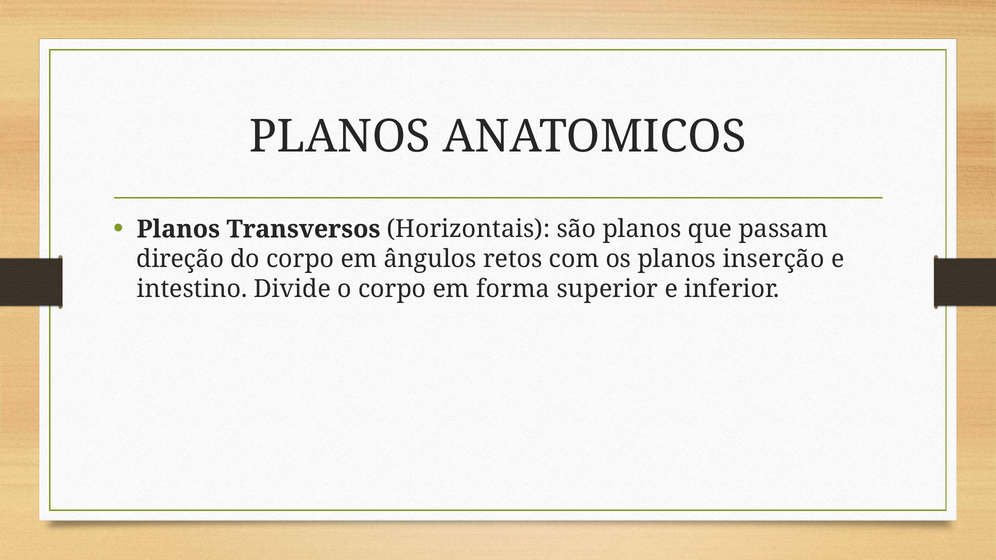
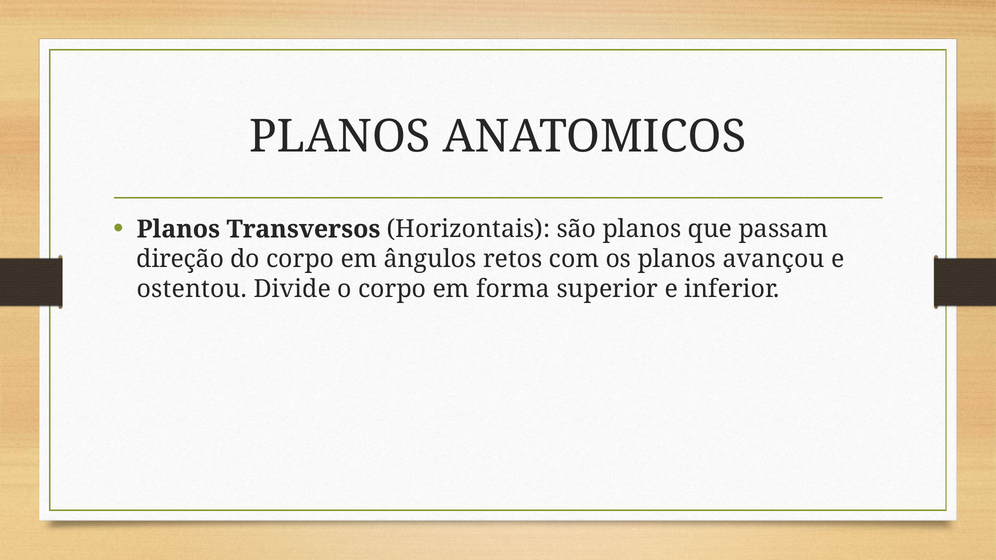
inserção: inserção -> avançou
intestino: intestino -> ostentou
